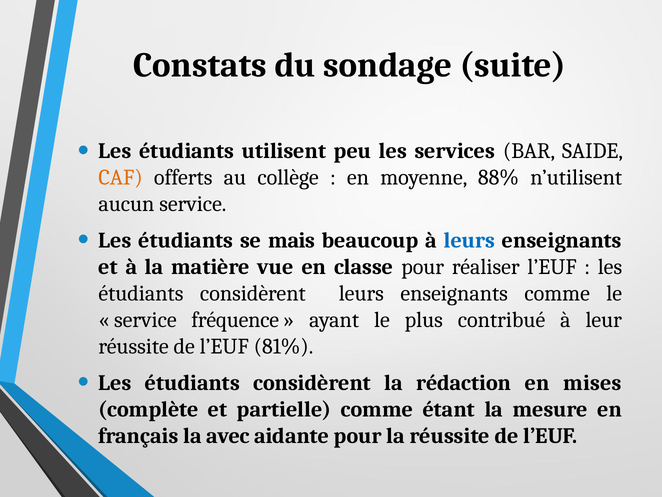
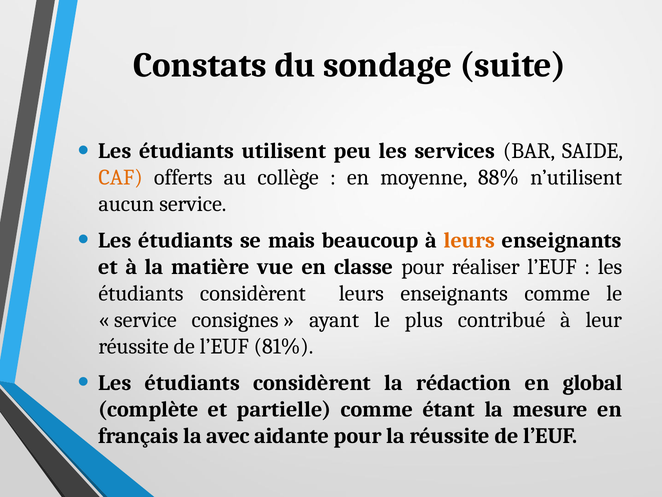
leurs at (469, 240) colour: blue -> orange
fréquence: fréquence -> consignes
mises: mises -> global
